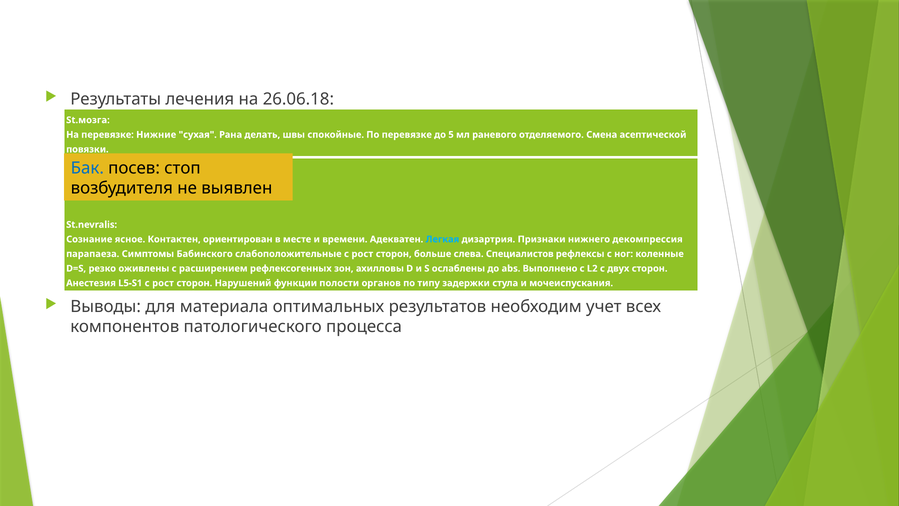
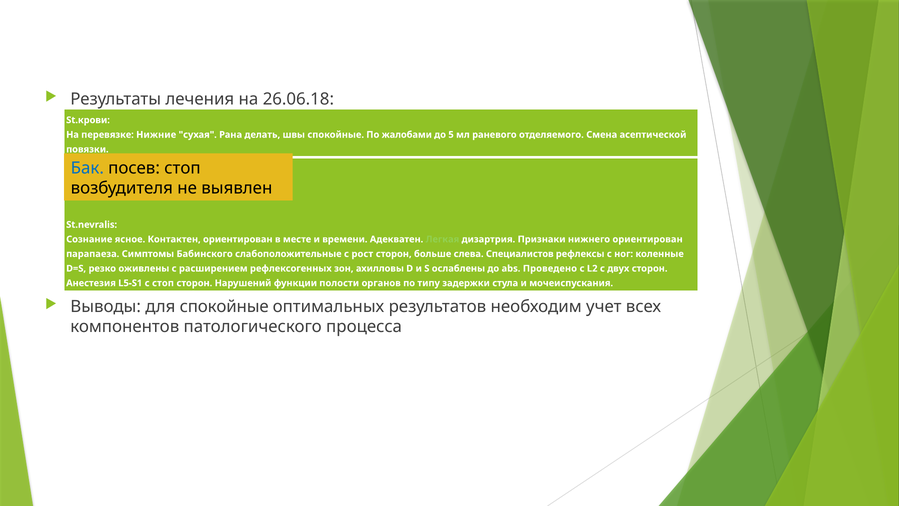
St.мозга: St.мозга -> St.крови
По перевязке: перевязке -> жалобами
Легкая colour: light blue -> light green
нижнего декомпрессия: декомпрессия -> ориентирован
Выполнено: Выполнено -> Проведено
L5-S1 с рост: рост -> стоп
для материала: материала -> спокойные
